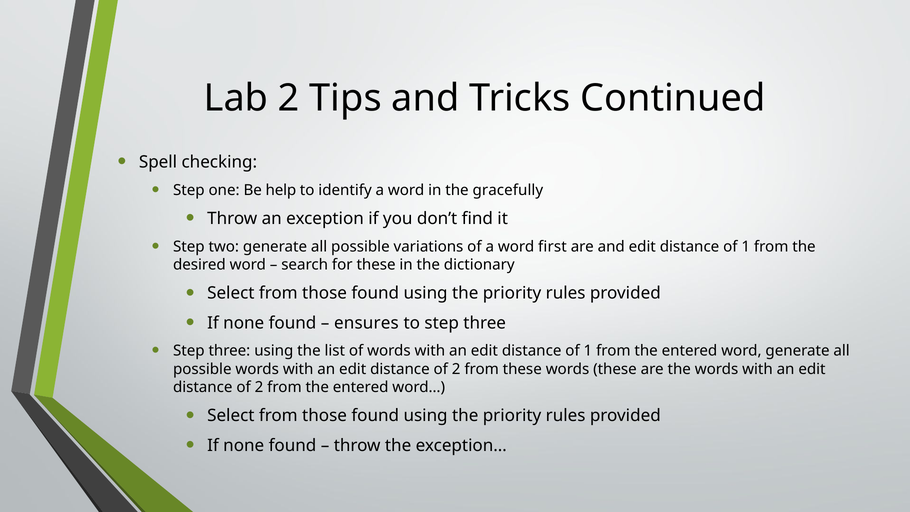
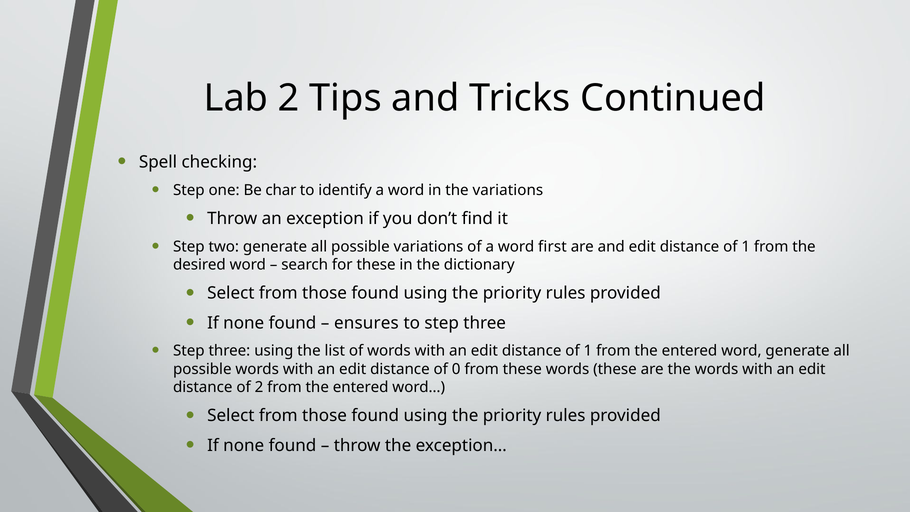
help: help -> char
the gracefully: gracefully -> variations
2 at (456, 369): 2 -> 0
